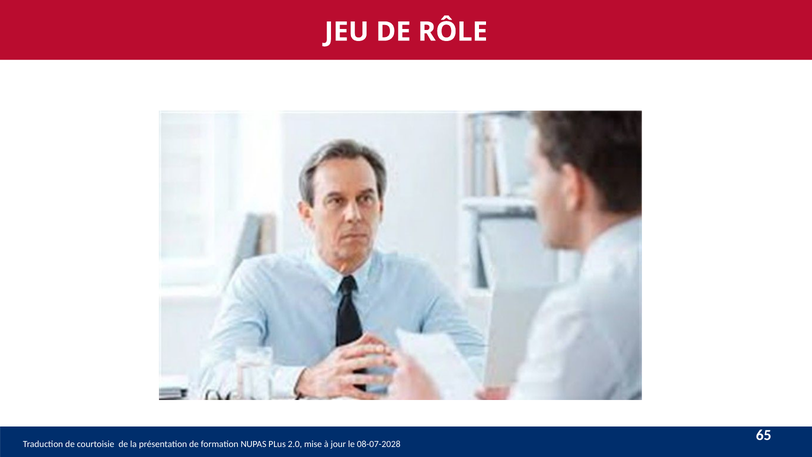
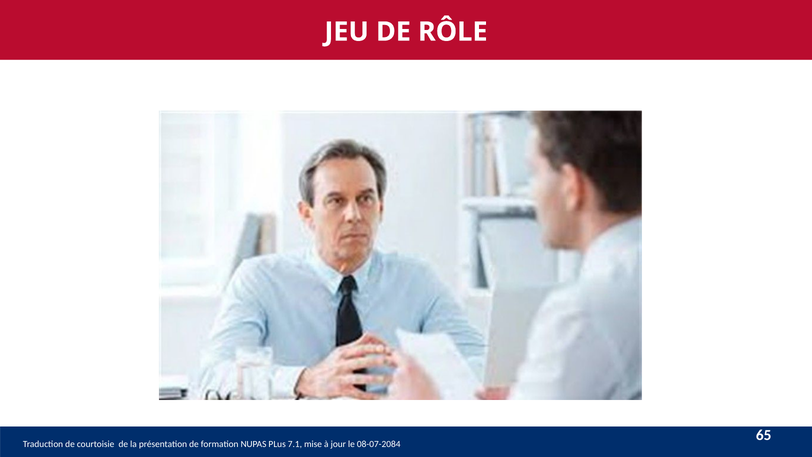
2.0: 2.0 -> 7.1
08-07-2028: 08-07-2028 -> 08-07-2084
